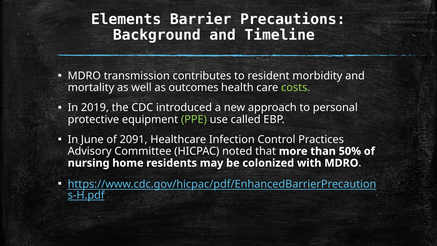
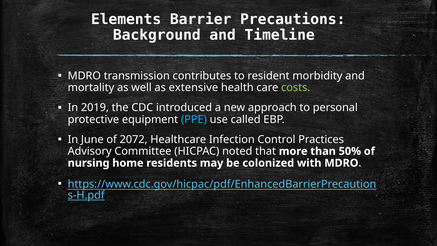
outcomes: outcomes -> extensive
PPE colour: light green -> light blue
2091: 2091 -> 2072
